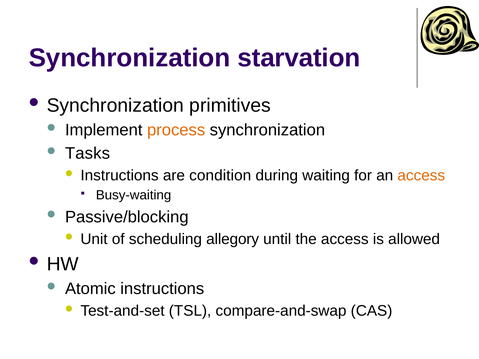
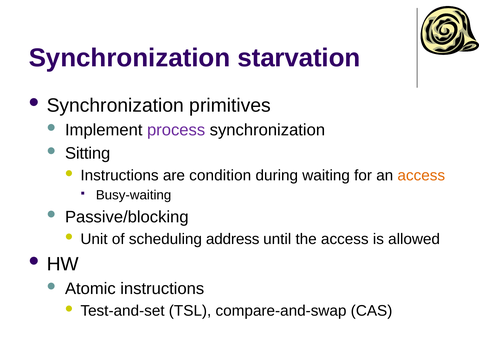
process colour: orange -> purple
Tasks: Tasks -> Sitting
allegory: allegory -> address
